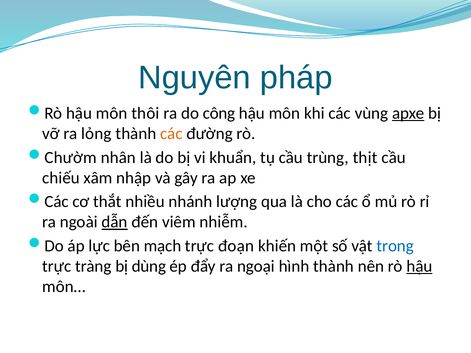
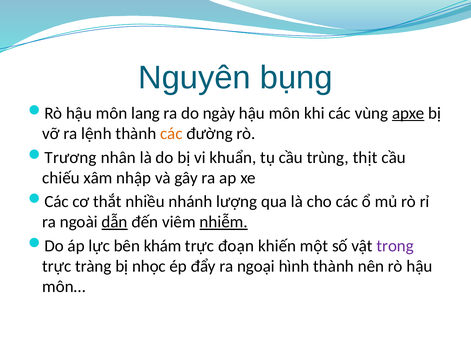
pháp: pháp -> bụng
thôi: thôi -> lang
công: công -> ngày
lỏng: lỏng -> lệnh
Chườm: Chườm -> Trương
nhiễm underline: none -> present
mạch: mạch -> khám
trong colour: blue -> purple
dùng: dùng -> nhọc
hậu at (419, 266) underline: present -> none
